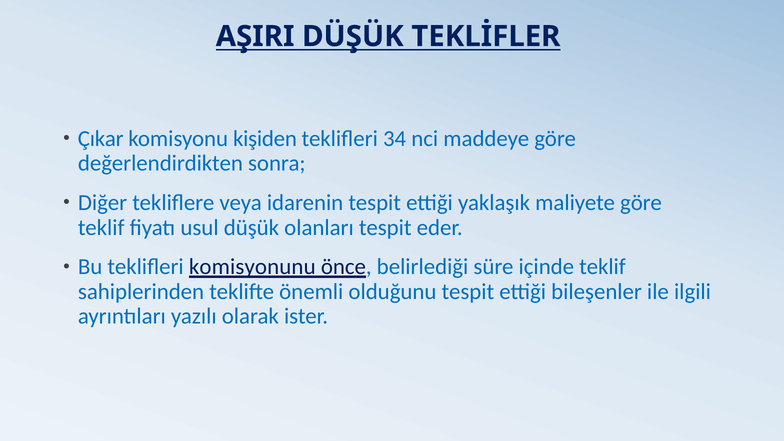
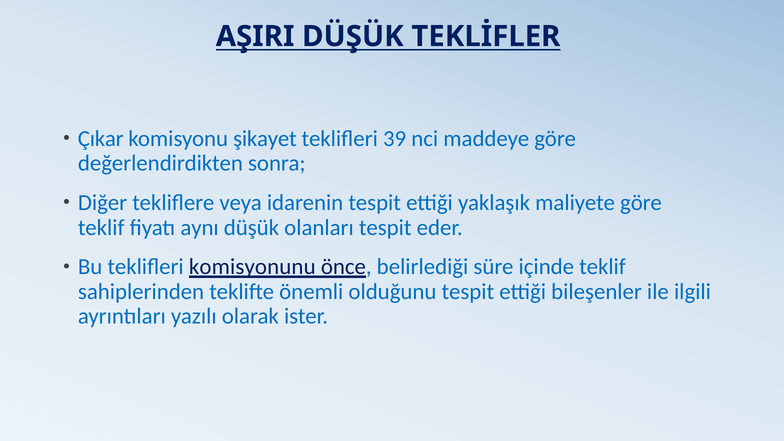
kişiden: kişiden -> şikayet
34: 34 -> 39
usul: usul -> aynı
